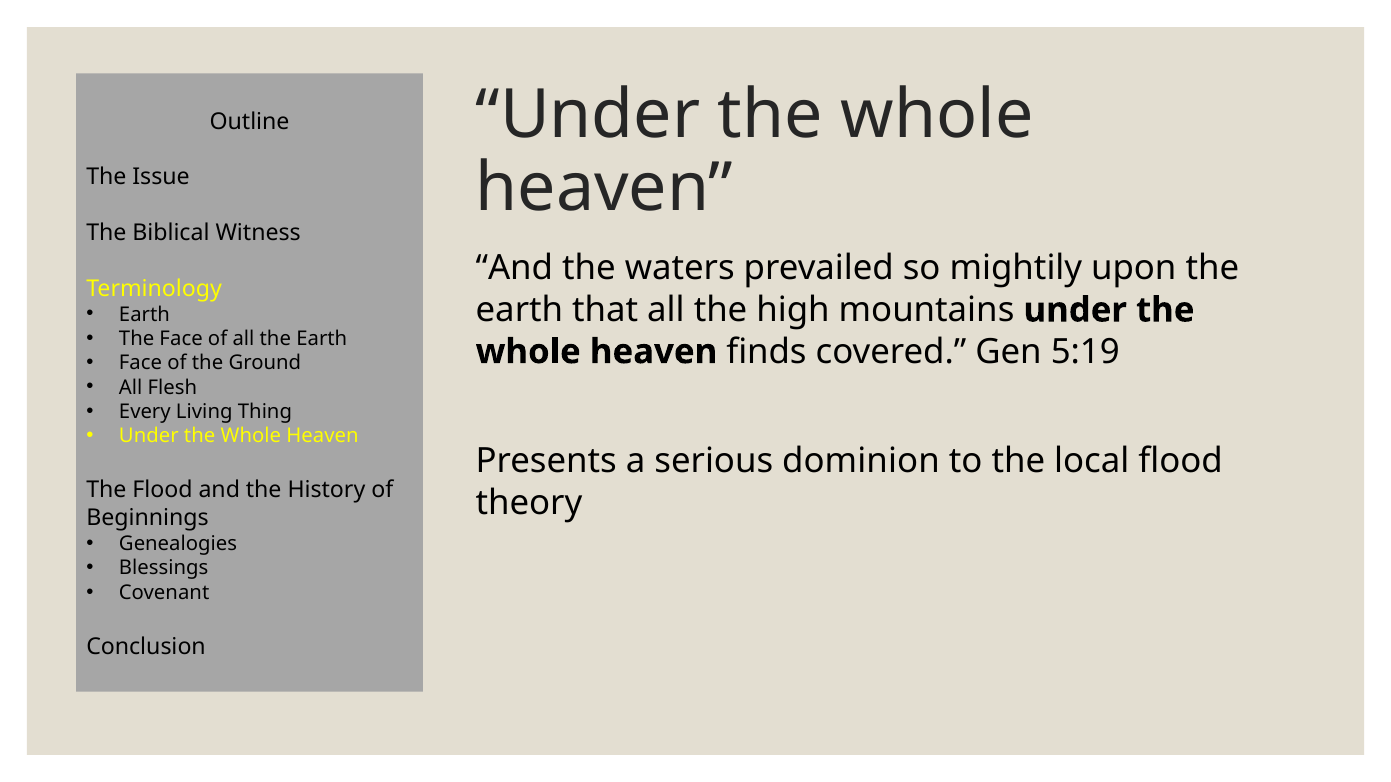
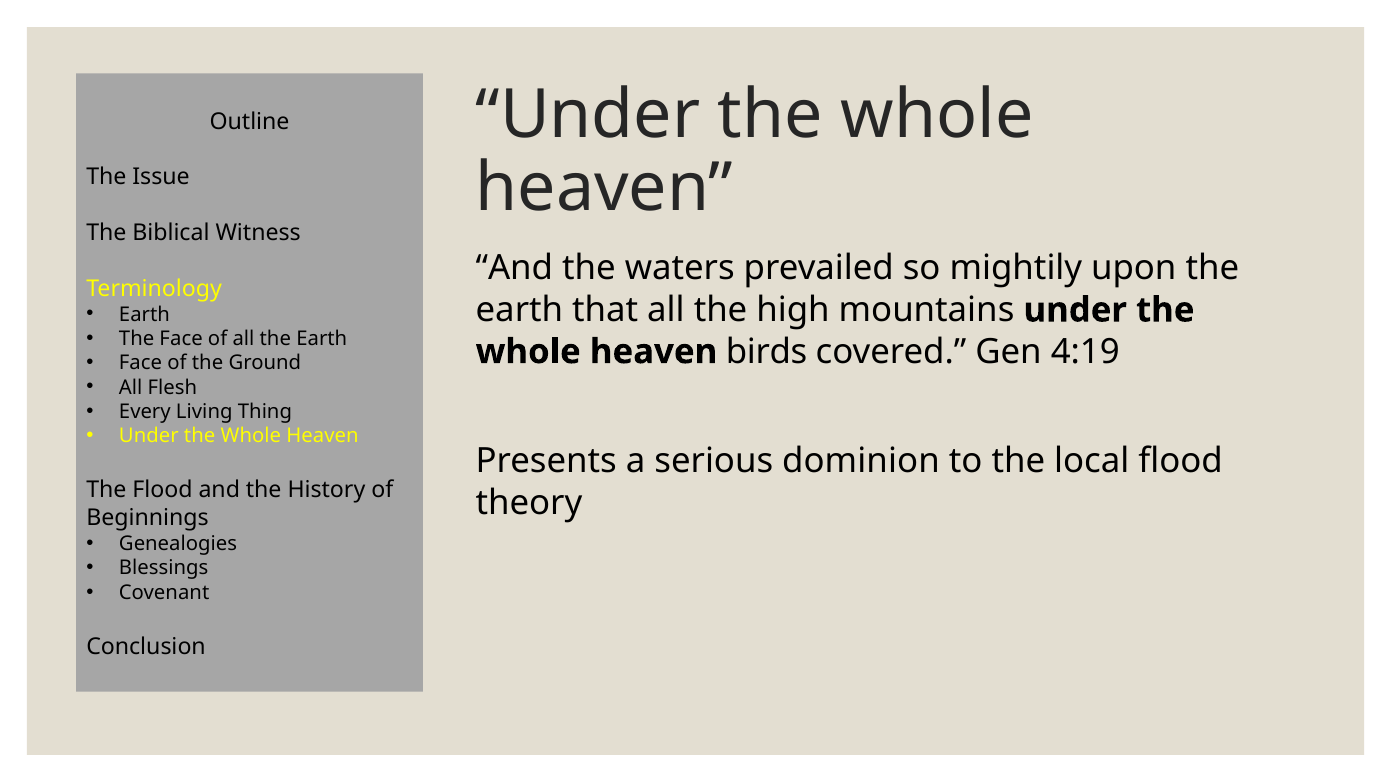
finds: finds -> birds
5:19: 5:19 -> 4:19
